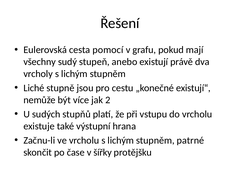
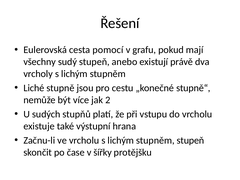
existují“: existují“ -> stupně“
stupněm patrné: patrné -> stupeň
